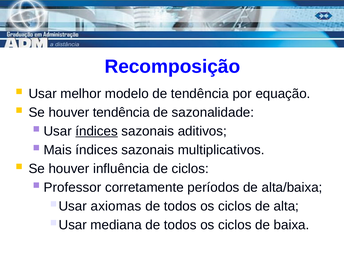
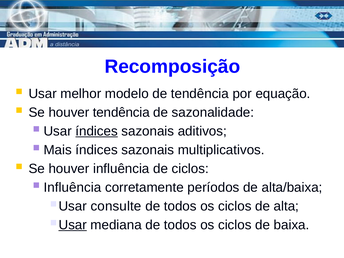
Professor at (72, 187): Professor -> Influência
axiomas: axiomas -> consulte
Usar at (73, 225) underline: none -> present
